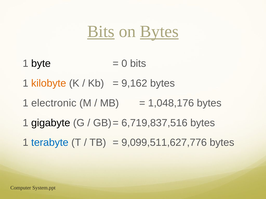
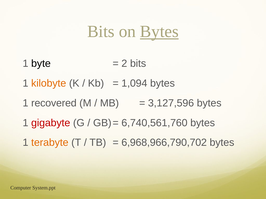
Bits at (101, 32) underline: present -> none
0: 0 -> 2
9,162: 9,162 -> 1,094
electronic: electronic -> recovered
1,048,176: 1,048,176 -> 3,127,596
gigabyte colour: black -> red
6,719,837,516: 6,719,837,516 -> 6,740,561,760
terabyte colour: blue -> orange
9,099,511,627,776: 9,099,511,627,776 -> 6,968,966,790,702
